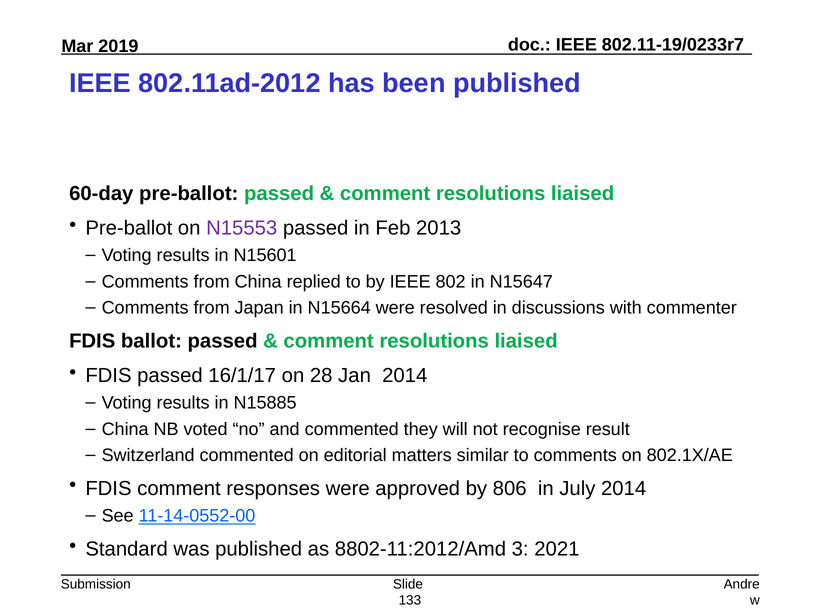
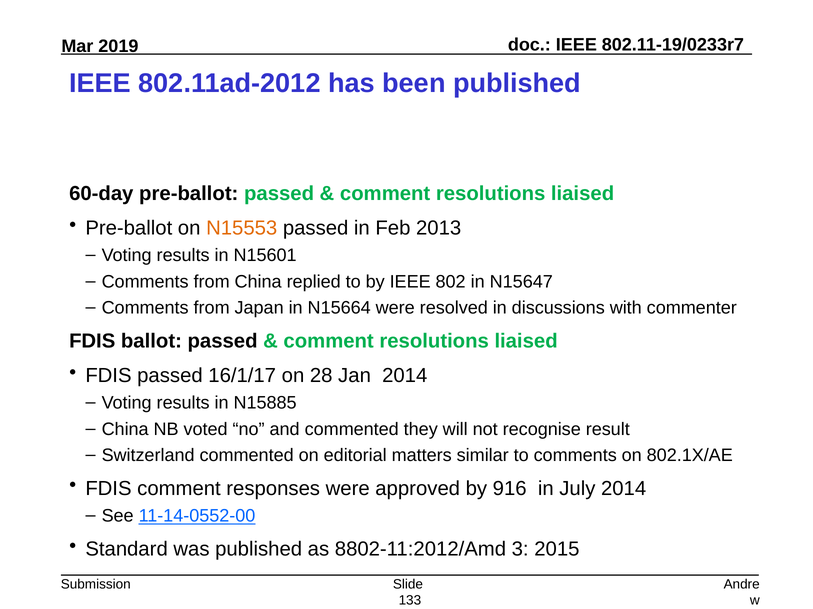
N15553 colour: purple -> orange
806: 806 -> 916
2021: 2021 -> 2015
